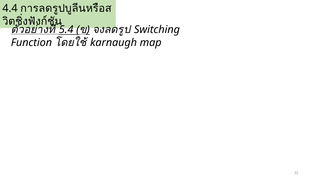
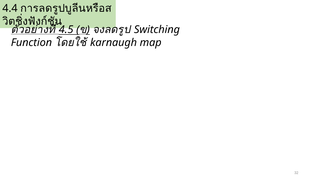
5.4: 5.4 -> 4.5
